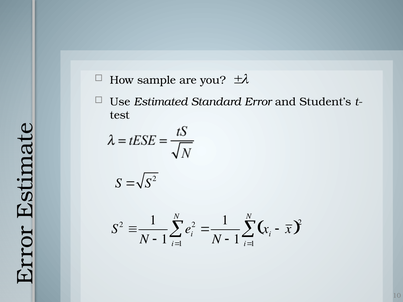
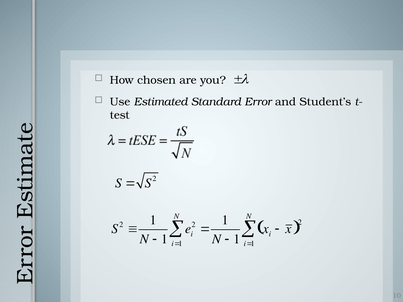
sample: sample -> chosen
